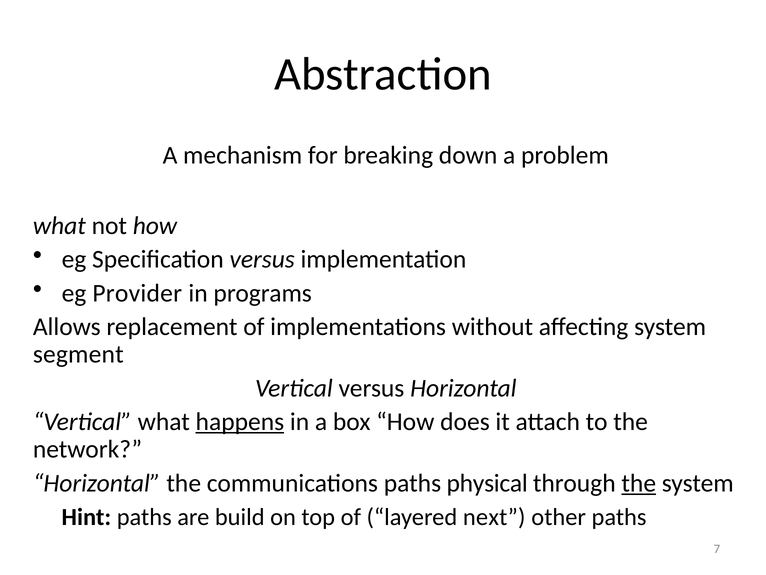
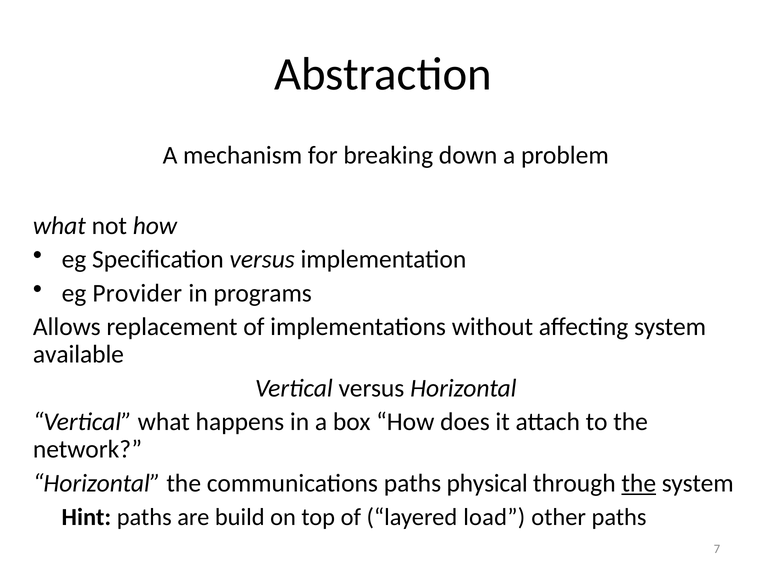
segment: segment -> available
happens underline: present -> none
next: next -> load
